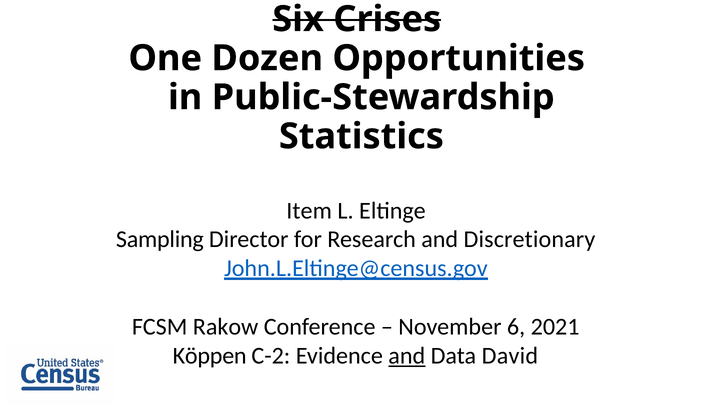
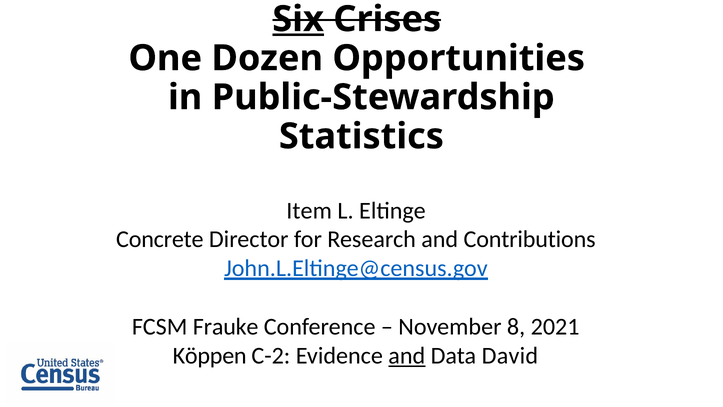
Six underline: none -> present
Sampling: Sampling -> Concrete
Discretionary: Discretionary -> Contributions
Rakow: Rakow -> Frauke
6: 6 -> 8
